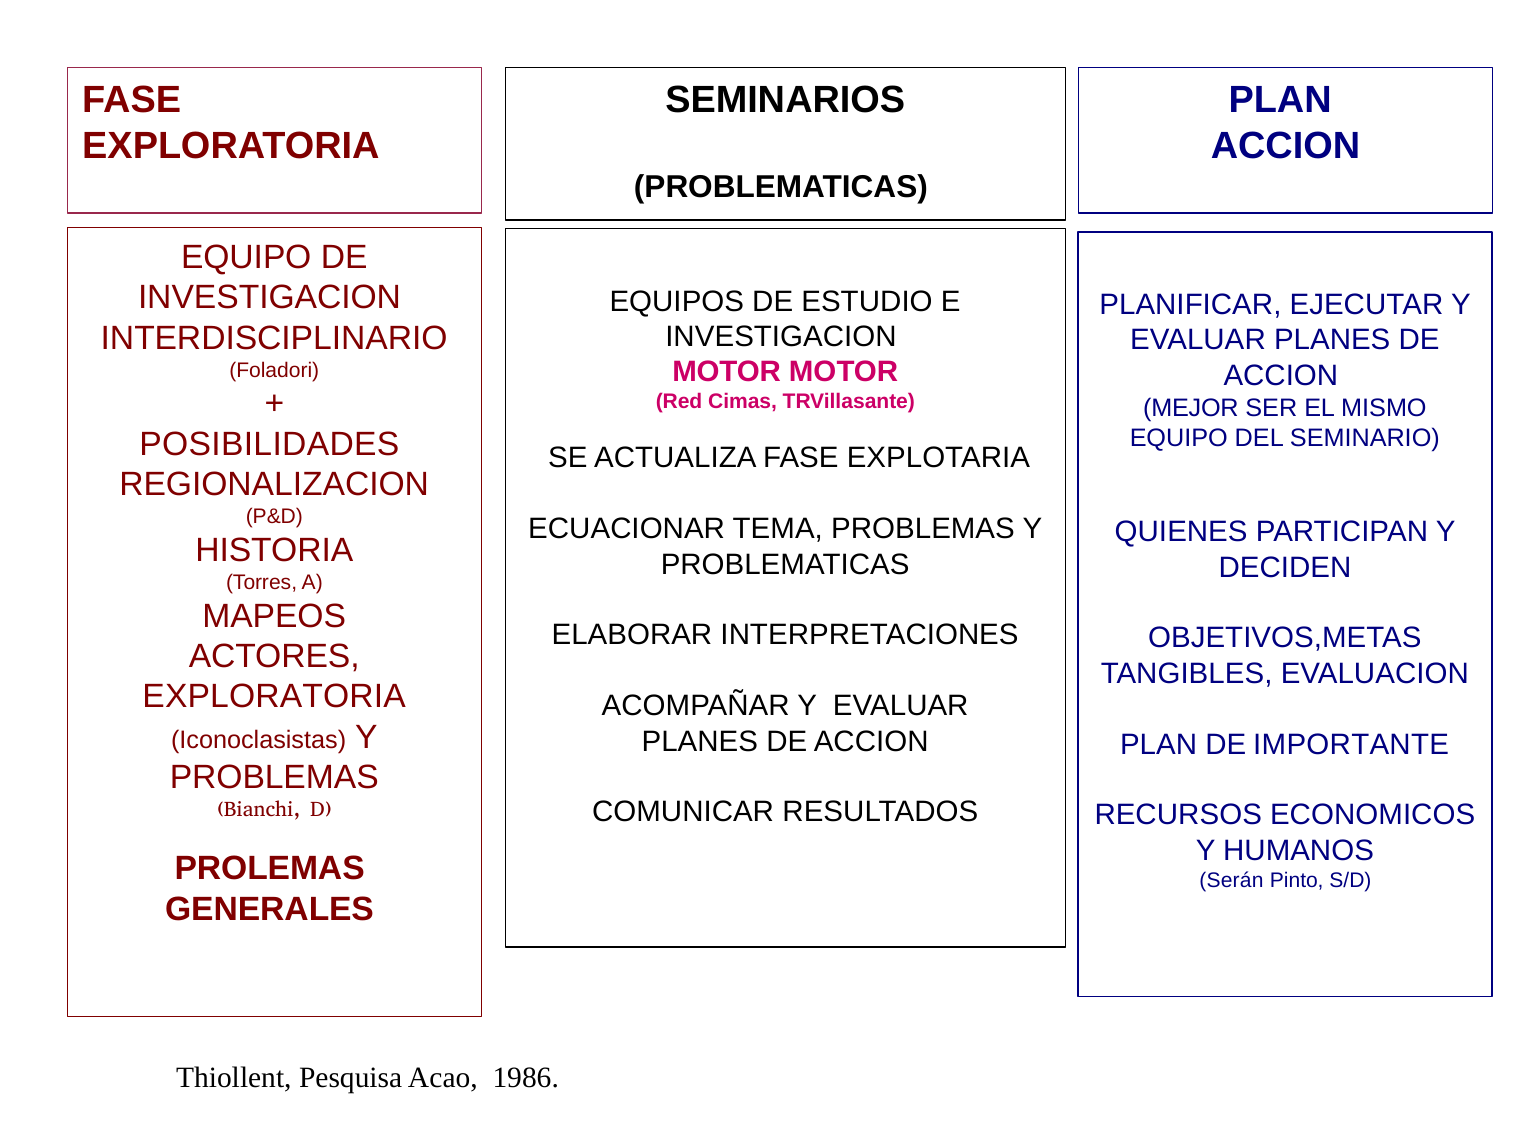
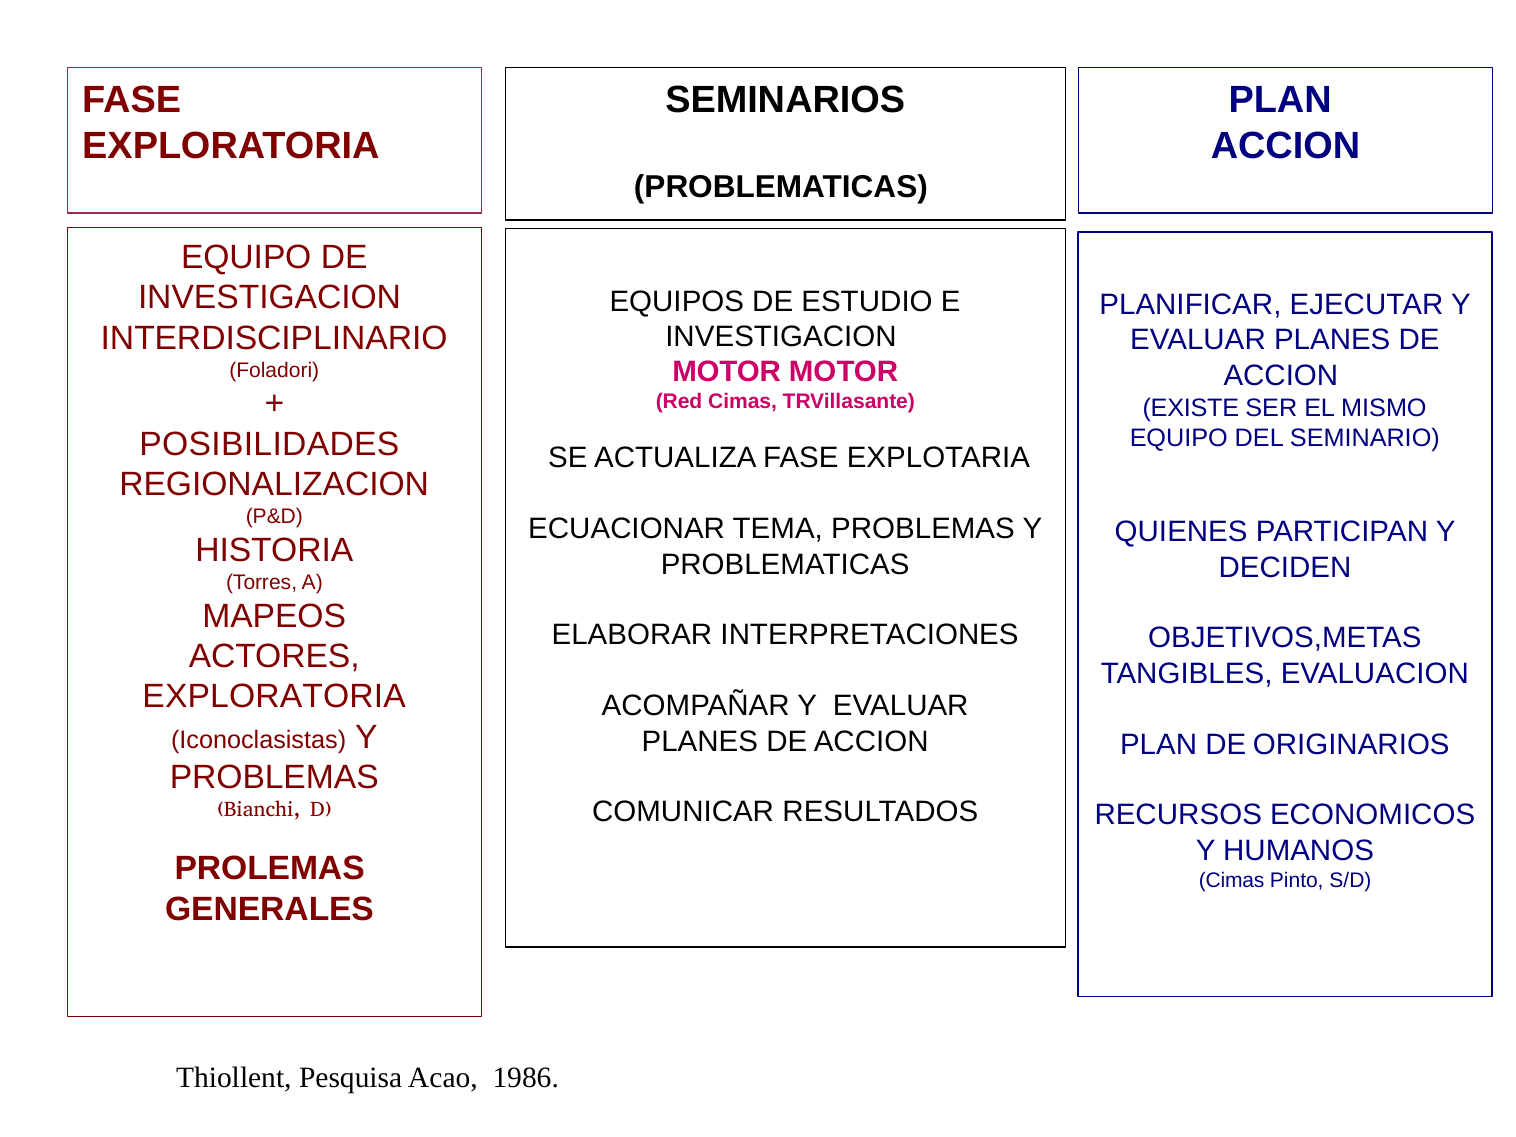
MEJOR: MEJOR -> EXISTE
IMPORTANTE: IMPORTANTE -> ORIGINARIOS
Serán at (1231, 880): Serán -> Cimas
